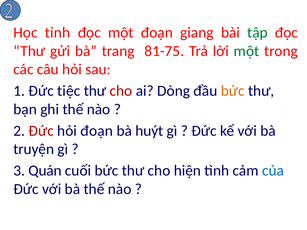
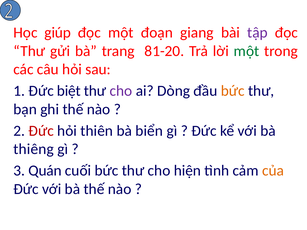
tỉnh: tỉnh -> giúp
tập colour: green -> purple
81-75: 81-75 -> 81-20
tiệc: tiệc -> biệt
cho at (121, 91) colour: red -> purple
hỏi đoạn: đoạn -> thiên
huýt: huýt -> biển
truyện: truyện -> thiêng
của colour: blue -> orange
